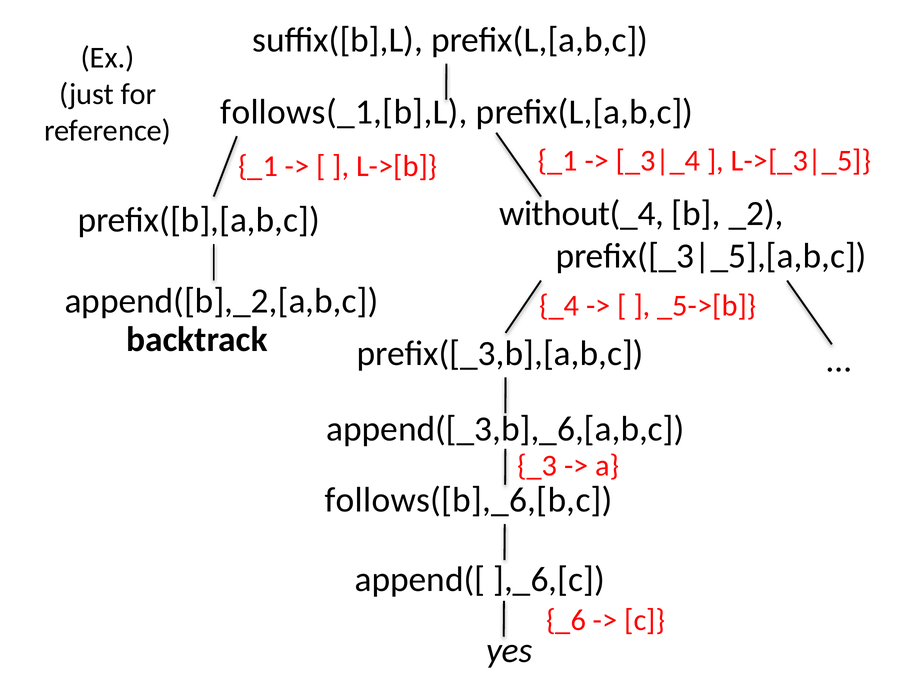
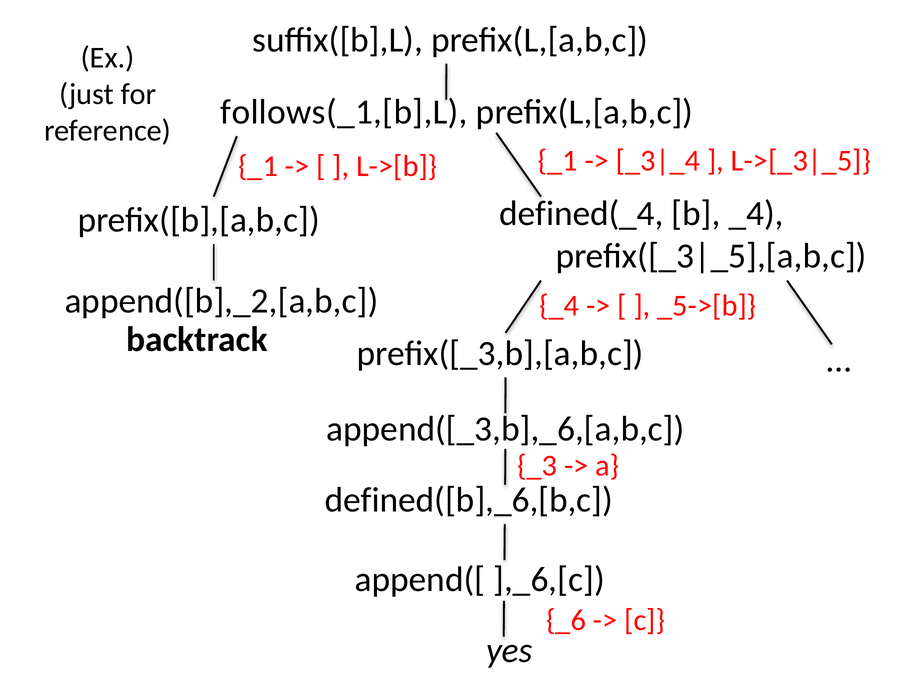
without(_4: without(_4 -> defined(_4
b _2: _2 -> _4
follows([b],_6,[b,c: follows([b],_6,[b,c -> defined([b],_6,[b,c
